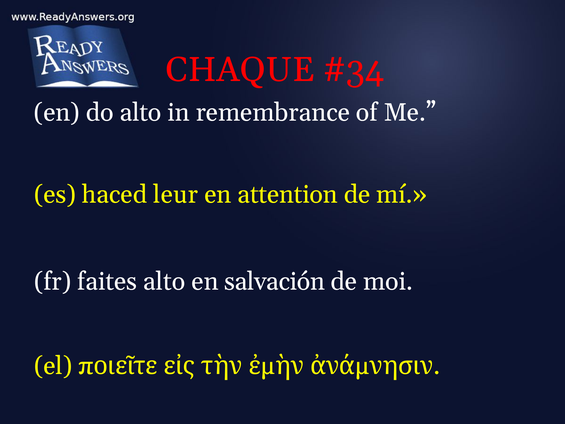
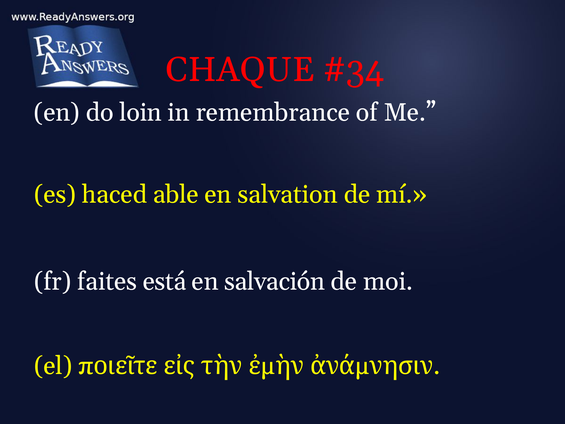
do alto: alto -> loin
leur: leur -> able
attention: attention -> salvation
faites alto: alto -> está
